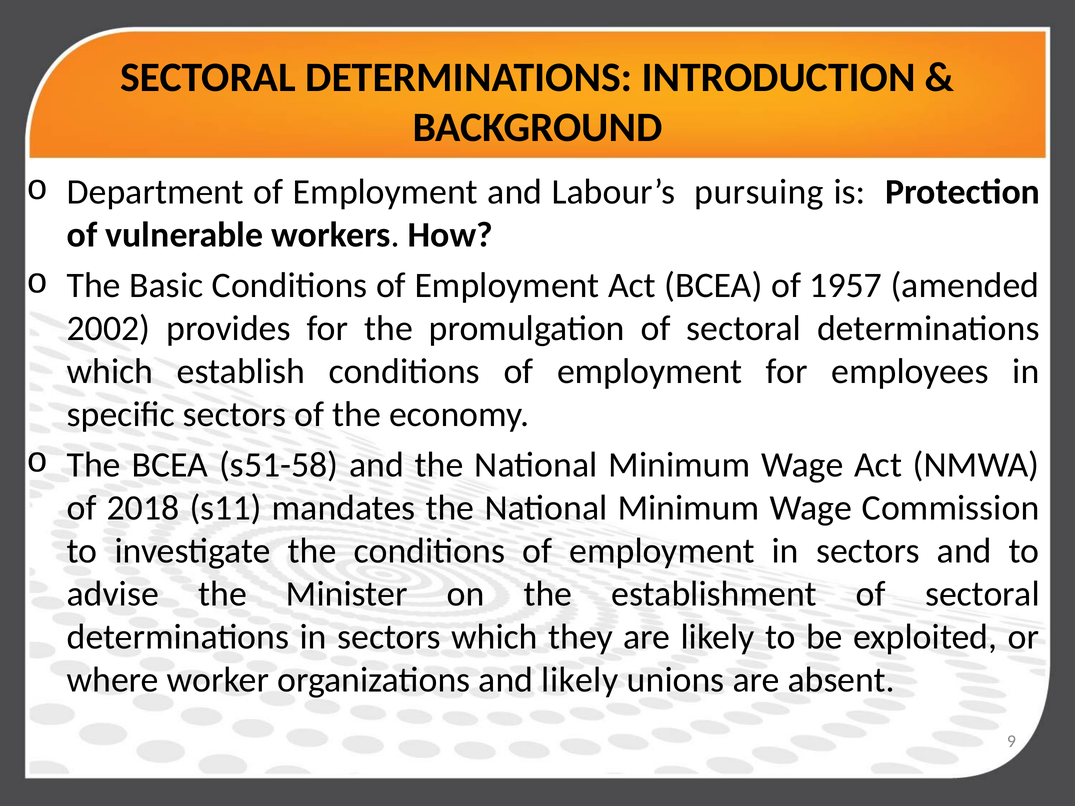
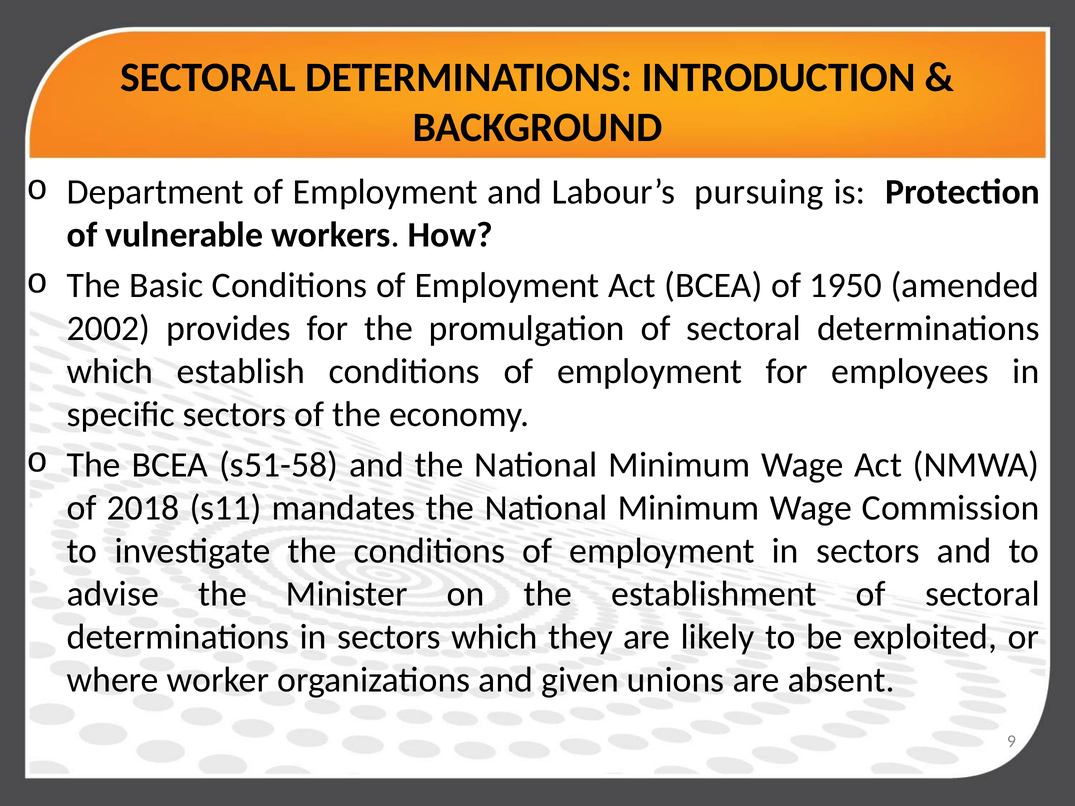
1957: 1957 -> 1950
and likely: likely -> given
